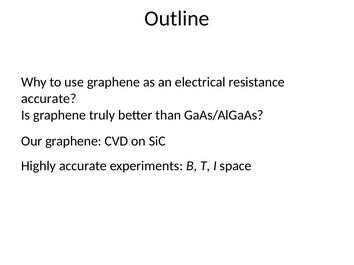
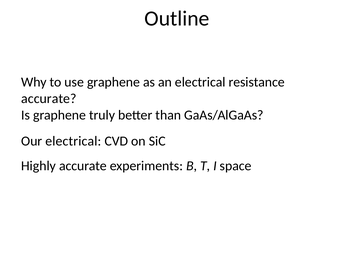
Our graphene: graphene -> electrical
